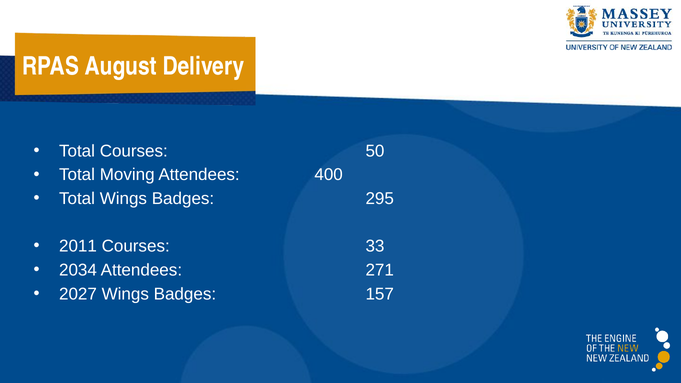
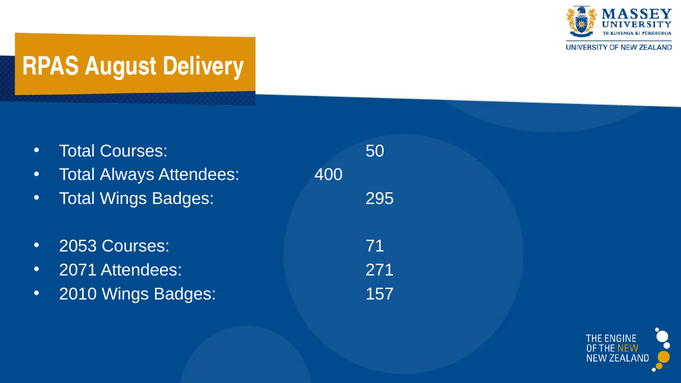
Moving: Moving -> Always
2011: 2011 -> 2053
33: 33 -> 71
2034: 2034 -> 2071
2027: 2027 -> 2010
